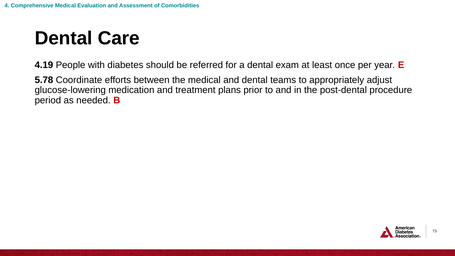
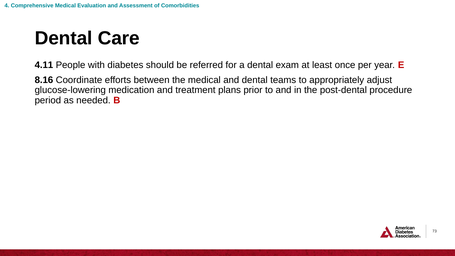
4.19: 4.19 -> 4.11
5.78: 5.78 -> 8.16
